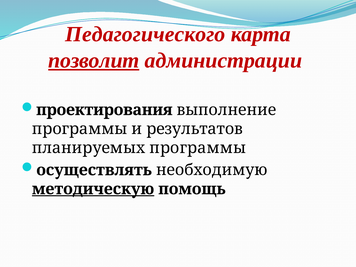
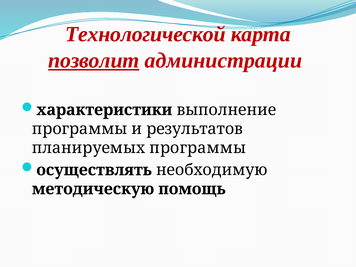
Педагогического: Педагогического -> Технологической
проектирования: проектирования -> характеристики
методическую underline: present -> none
